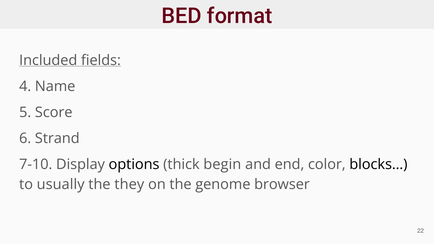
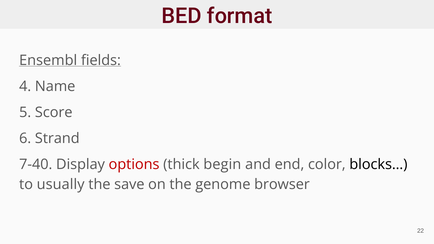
Included: Included -> Ensembl
7-10: 7-10 -> 7-40
options colour: black -> red
they: they -> save
